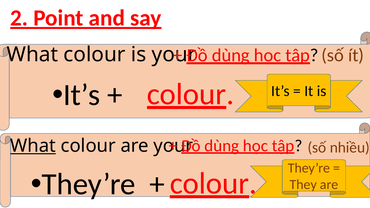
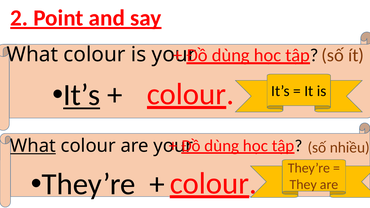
It’s at (82, 95) underline: none -> present
